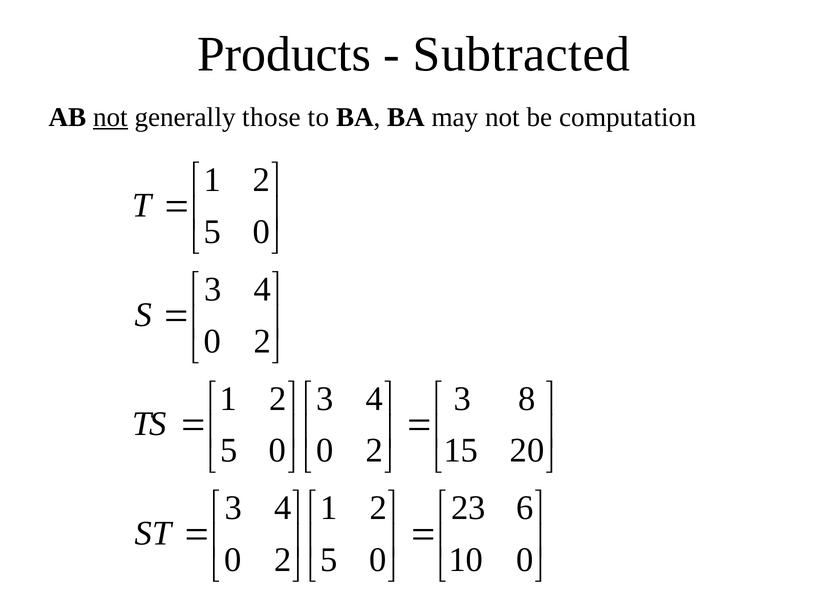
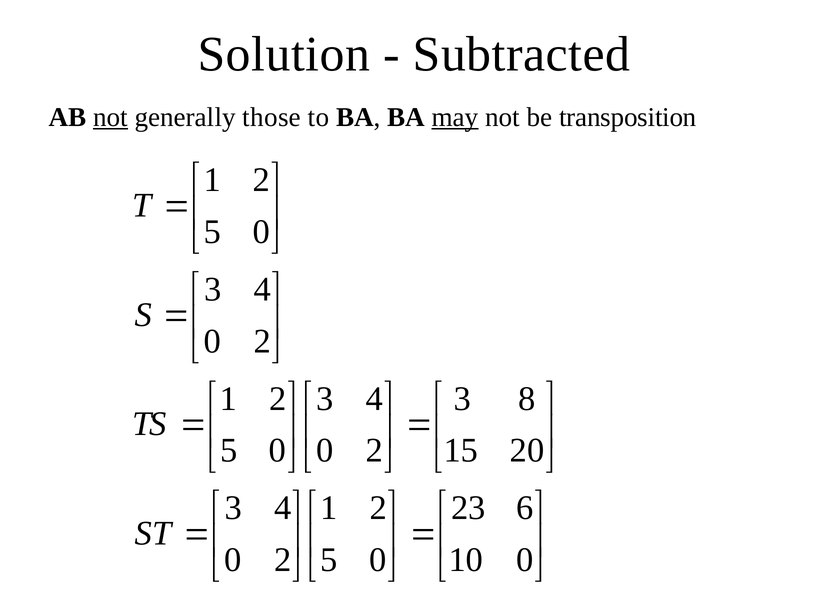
Products: Products -> Solution
may underline: none -> present
computation: computation -> transposition
